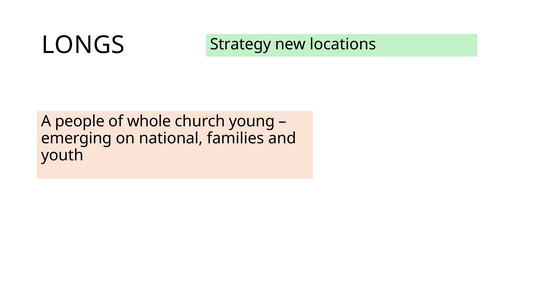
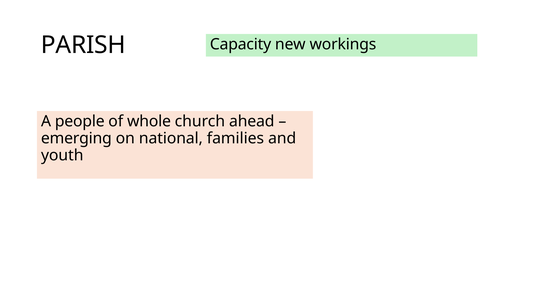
LONGS: LONGS -> PARISH
Strategy: Strategy -> Capacity
locations: locations -> workings
young: young -> ahead
